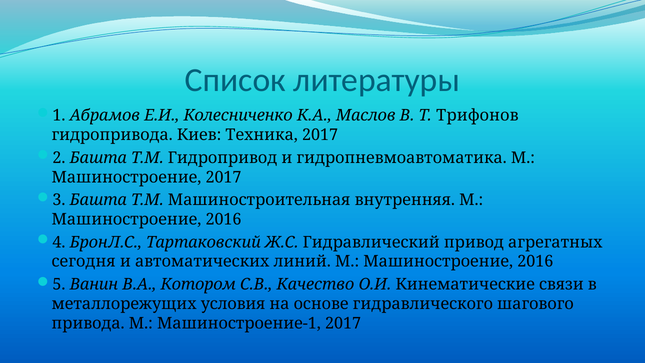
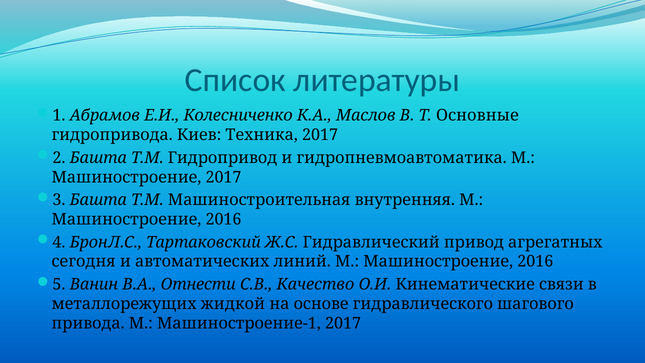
Трифонов: Трифонов -> Основные
Котором: Котором -> Отнести
условия: условия -> жидкой
